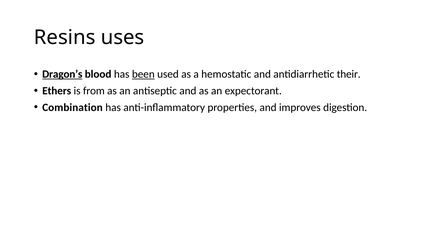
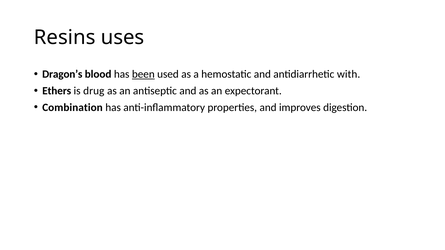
Dragon’s underline: present -> none
their: their -> with
from: from -> drug
